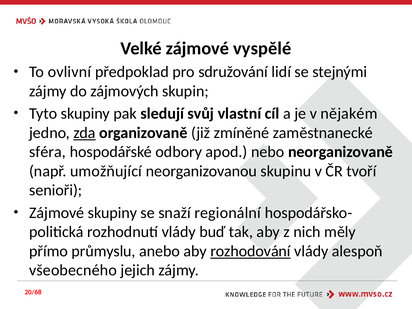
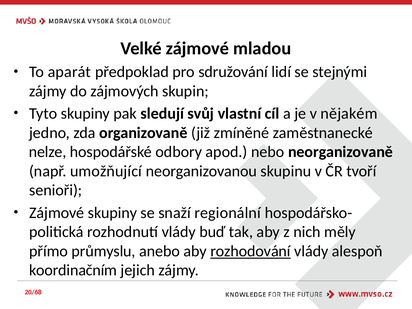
vyspělé: vyspělé -> mladou
ovlivní: ovlivní -> aparát
zda underline: present -> none
sféra: sféra -> nelze
všeobecného: všeobecného -> koordinačním
